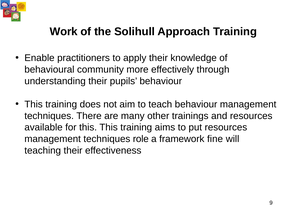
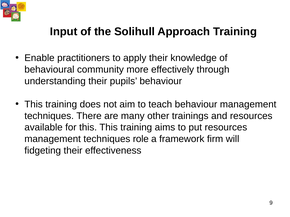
Work: Work -> Input
fine: fine -> firm
teaching: teaching -> fidgeting
